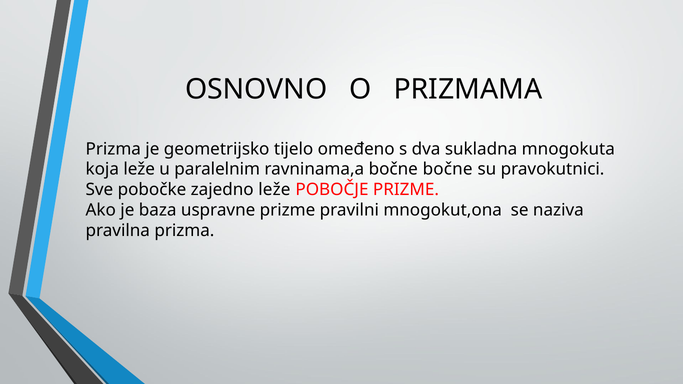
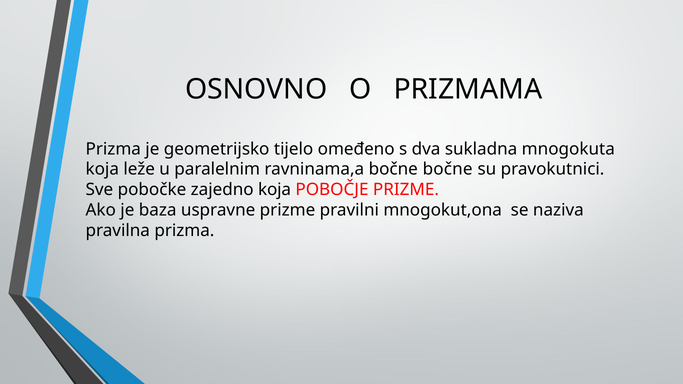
zajedno leže: leže -> koja
